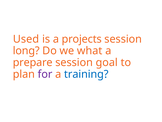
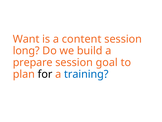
Used: Used -> Want
projects: projects -> content
what: what -> build
for colour: purple -> black
